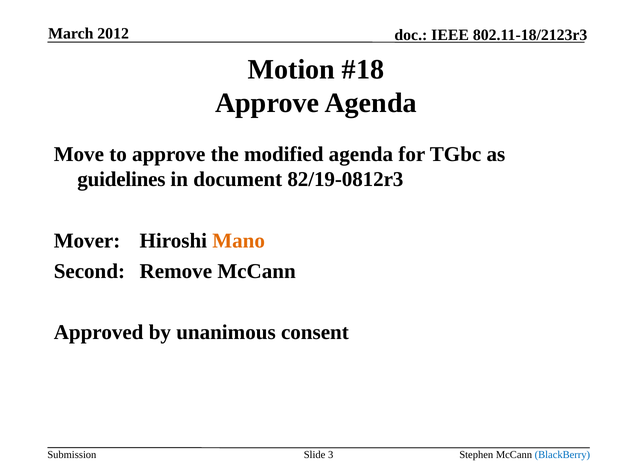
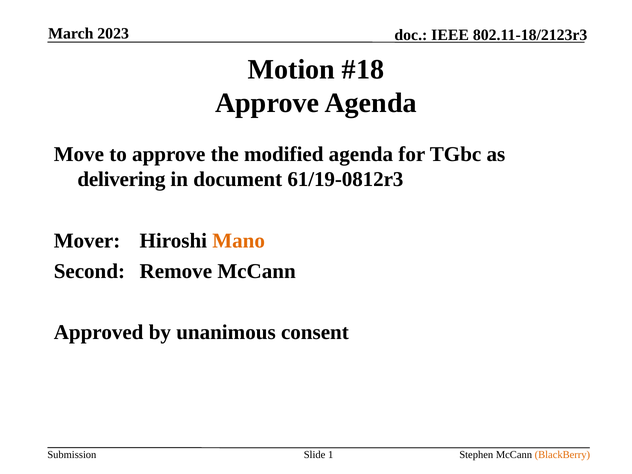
2012: 2012 -> 2023
guidelines: guidelines -> delivering
82/19-0812r3: 82/19-0812r3 -> 61/19-0812r3
3: 3 -> 1
BlackBerry colour: blue -> orange
